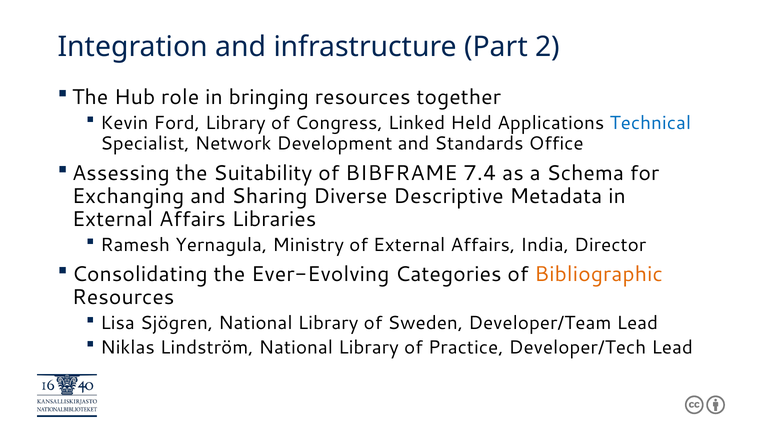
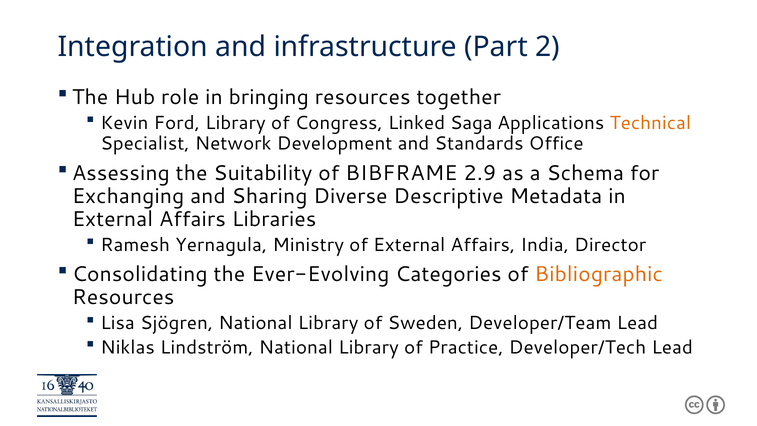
Held: Held -> Saga
Technical colour: blue -> orange
7.4: 7.4 -> 2.9
